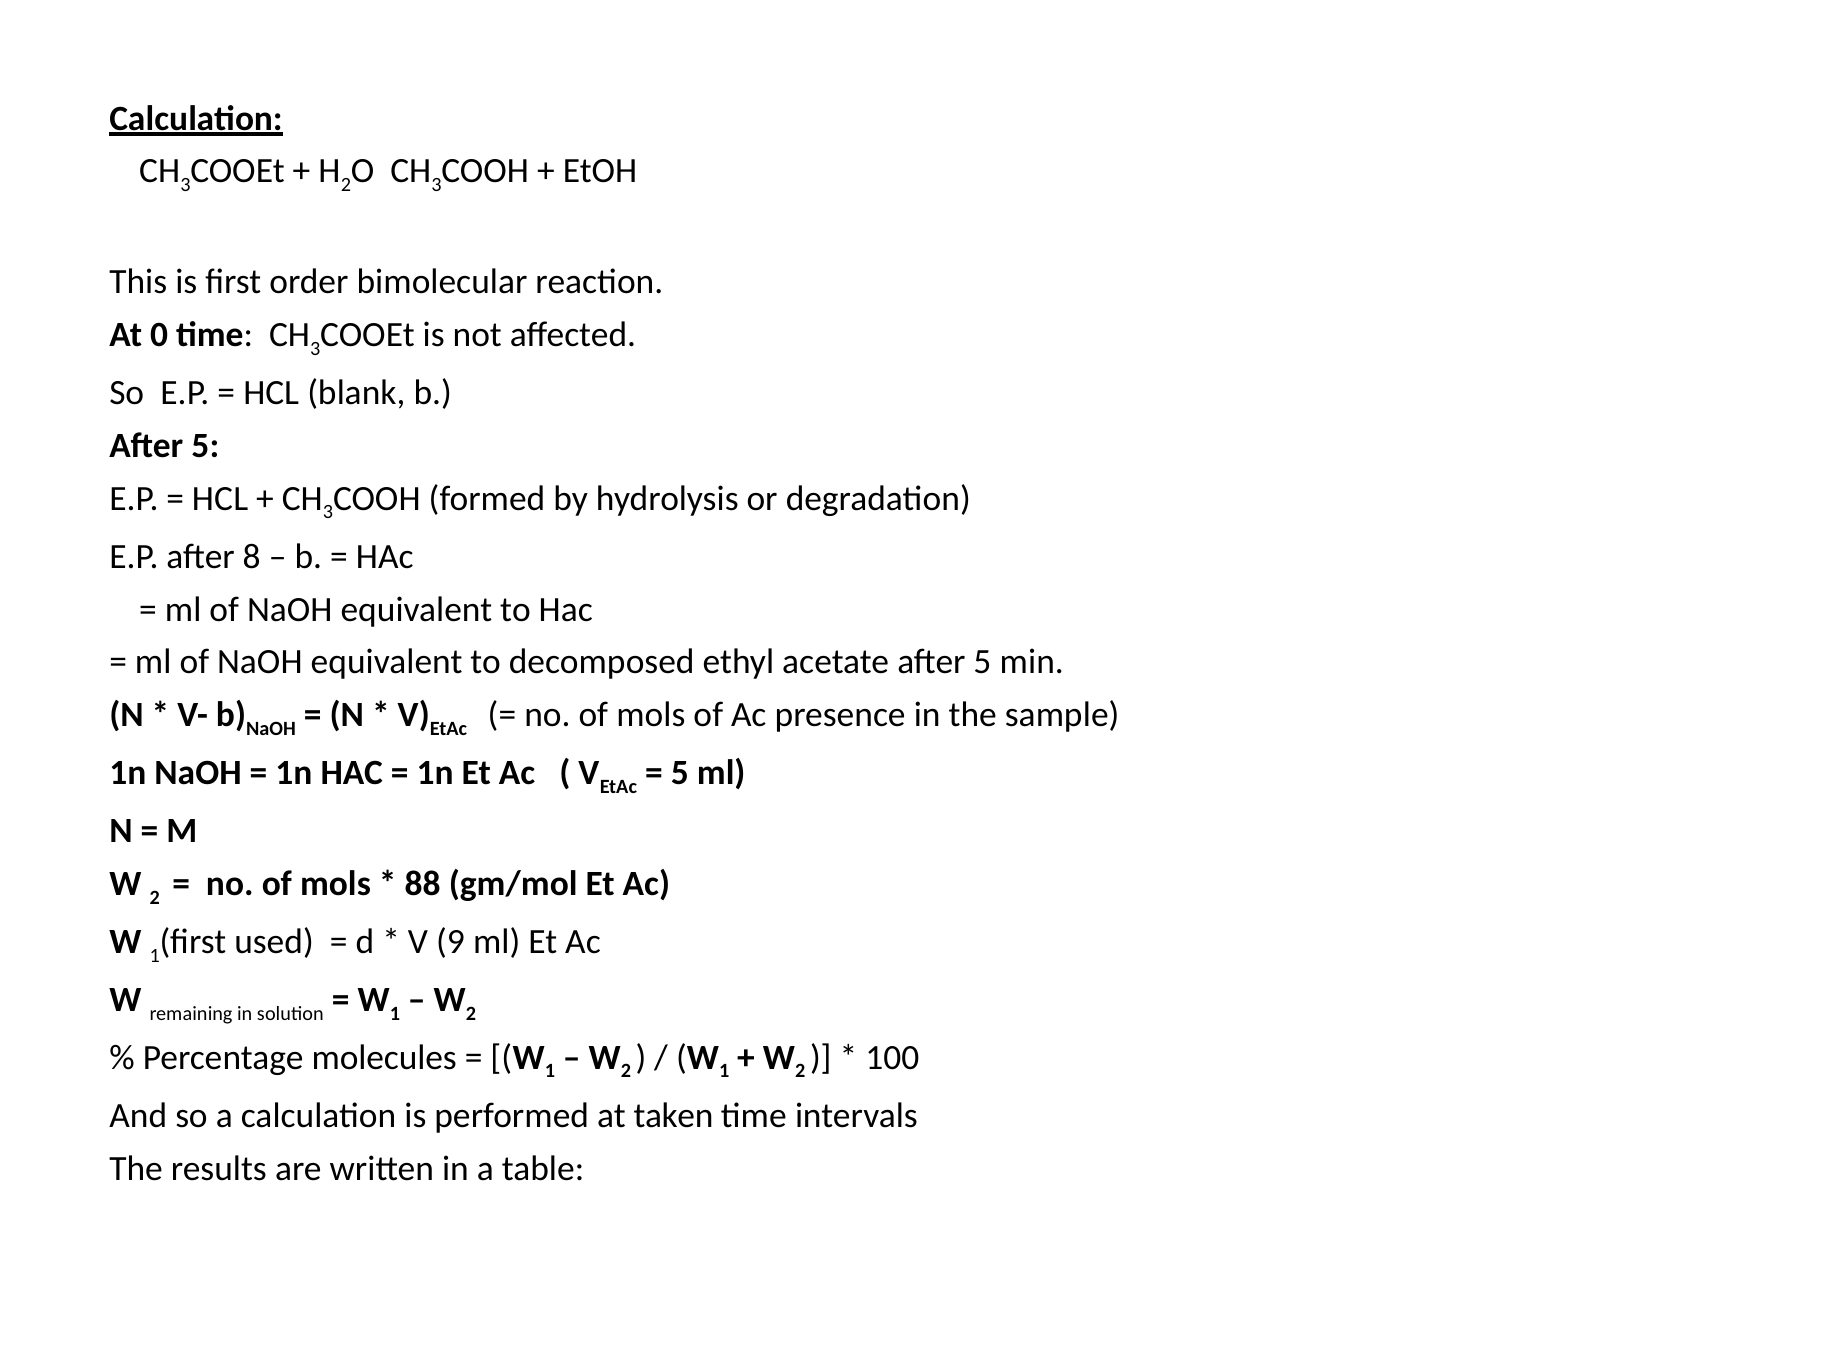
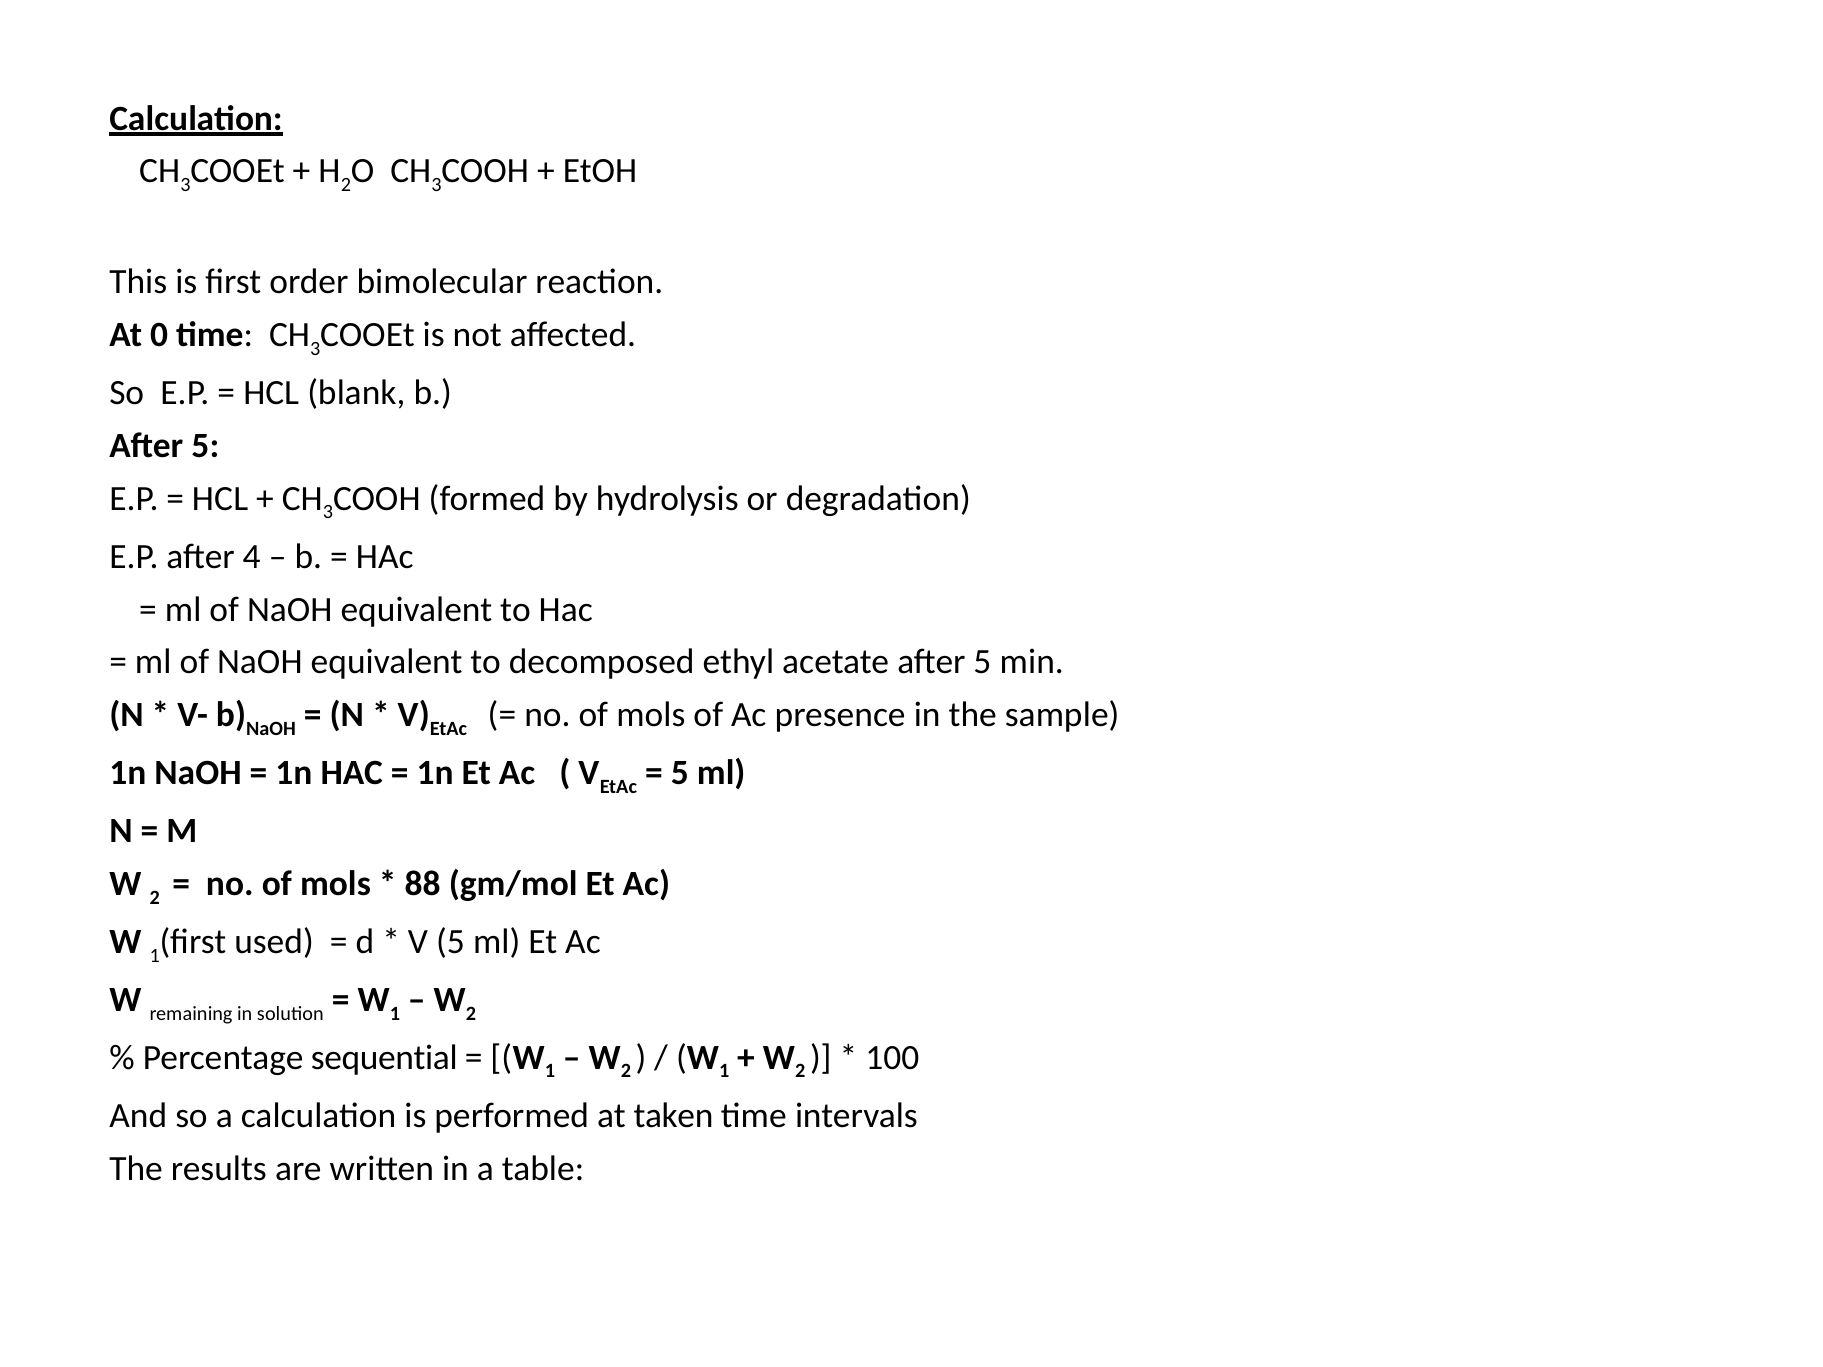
8: 8 -> 4
V 9: 9 -> 5
molecules: molecules -> sequential
